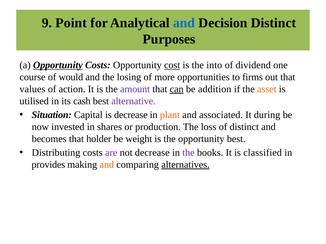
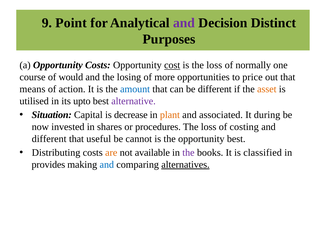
and at (184, 23) colour: blue -> purple
Opportunity at (58, 65) underline: present -> none
is the into: into -> loss
dividend: dividend -> normally
firms: firms -> price
values: values -> means
amount colour: purple -> blue
can underline: present -> none
be addition: addition -> different
cash: cash -> upto
production: production -> procedures
of distinct: distinct -> costing
becomes at (49, 139): becomes -> different
holder: holder -> useful
weight: weight -> cannot
are colour: purple -> orange
not decrease: decrease -> available
and at (107, 165) colour: orange -> blue
